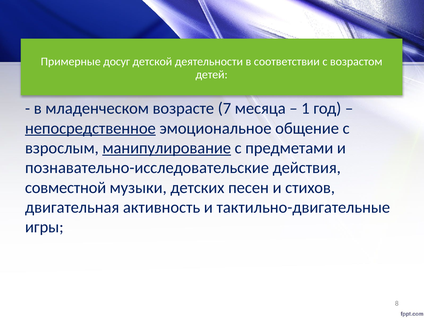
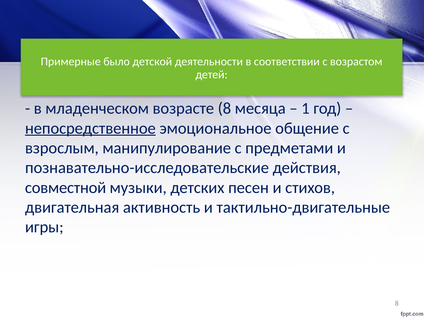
досуг: досуг -> было
возрасте 7: 7 -> 8
манипулирование underline: present -> none
